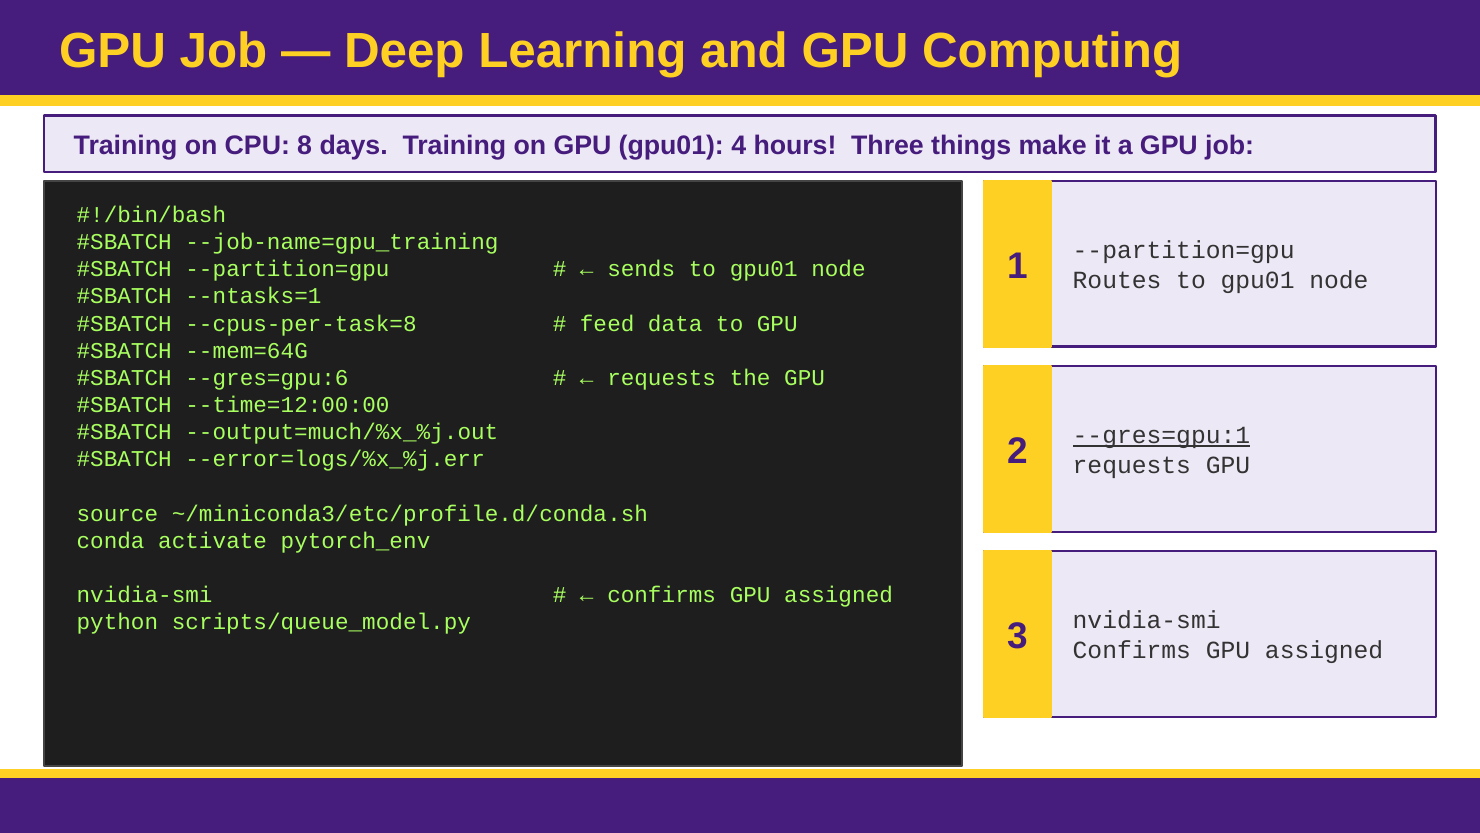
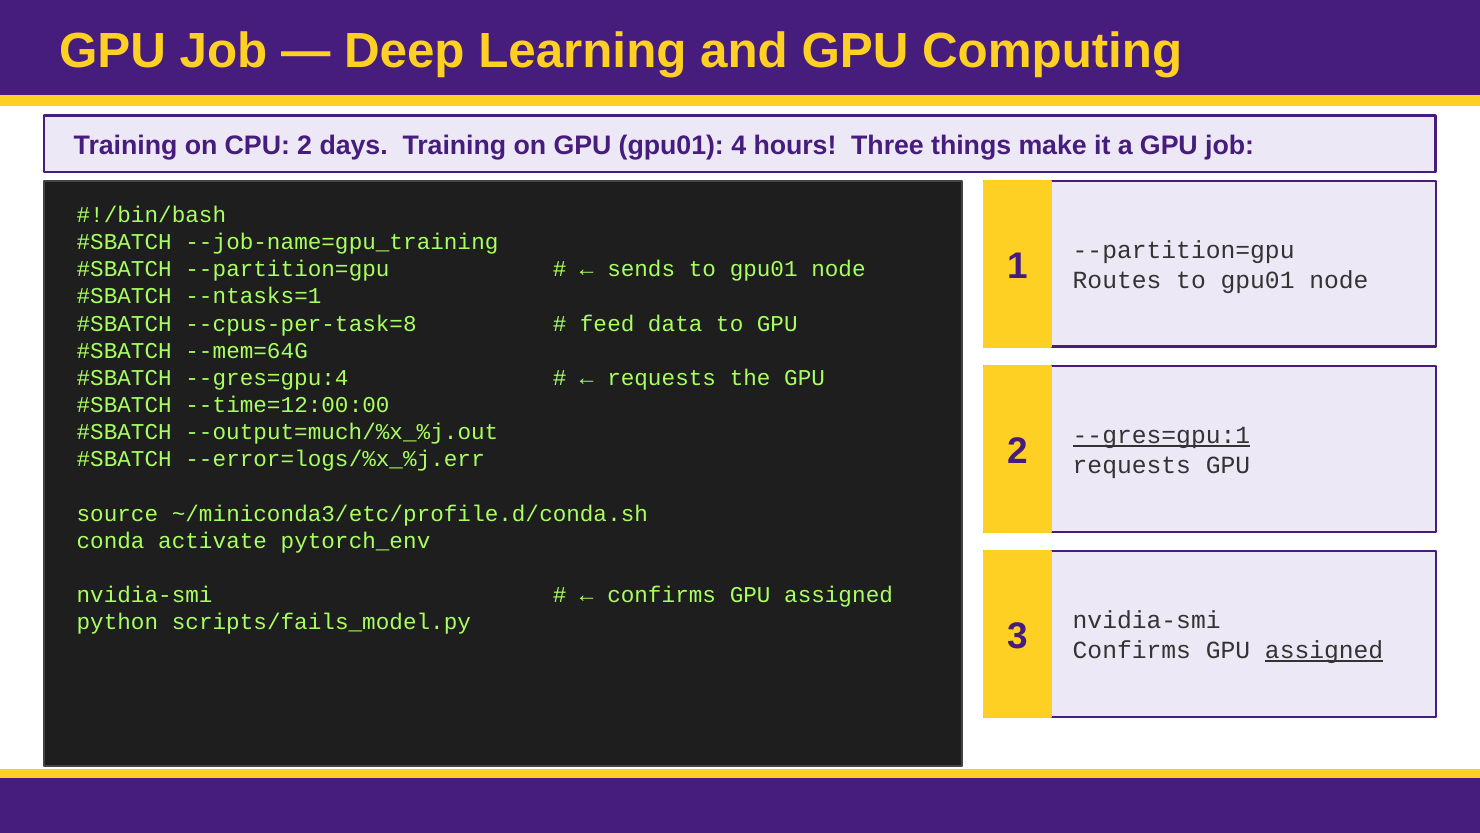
CPU 8: 8 -> 2
--gres=gpu:6: --gres=gpu:6 -> --gres=gpu:4
scripts/queue_model.py: scripts/queue_model.py -> scripts/fails_model.py
assigned at (1324, 650) underline: none -> present
